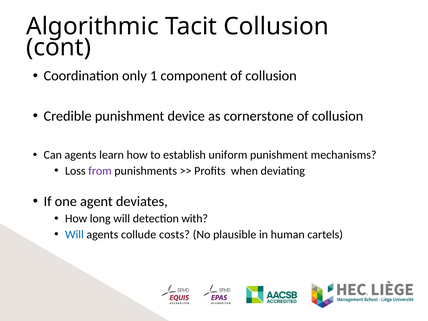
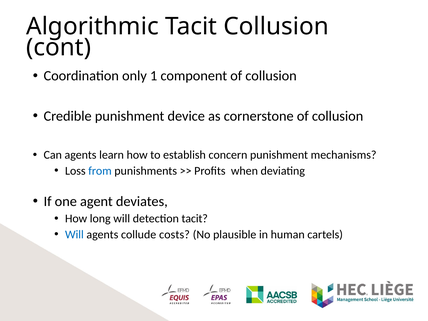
uniform: uniform -> concern
from colour: purple -> blue
detection with: with -> tacit
